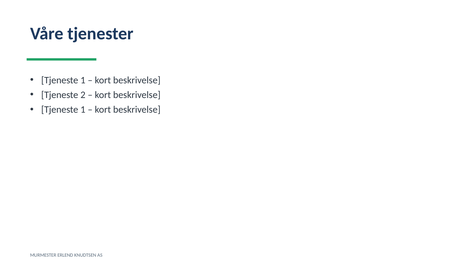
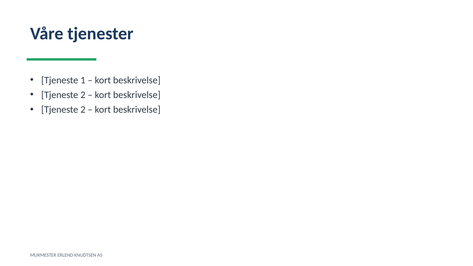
1 at (83, 110): 1 -> 2
